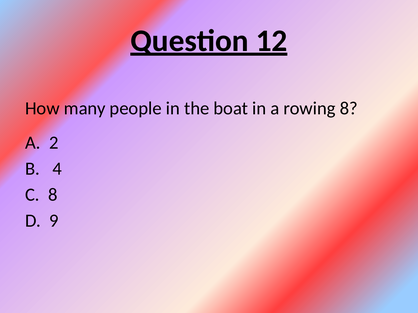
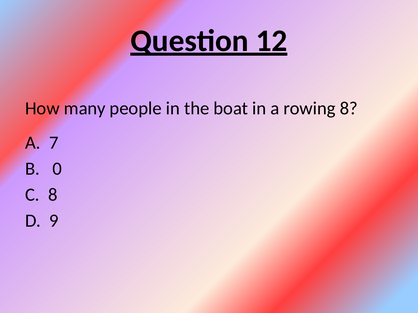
2: 2 -> 7
4: 4 -> 0
